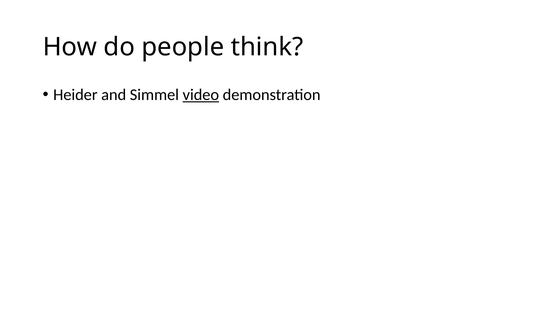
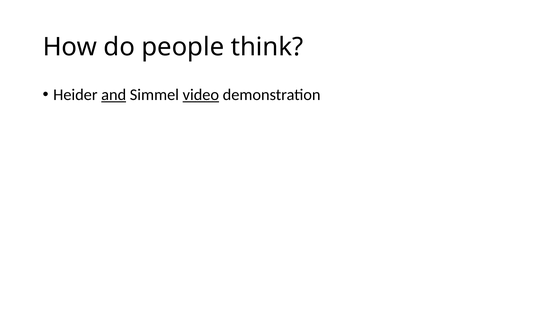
and underline: none -> present
